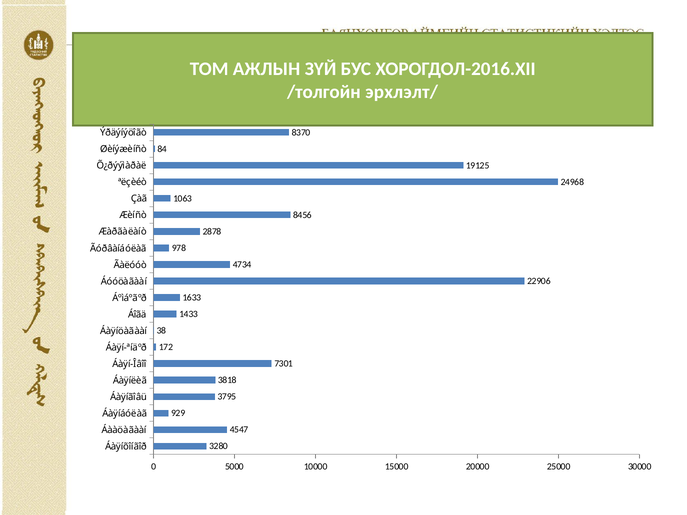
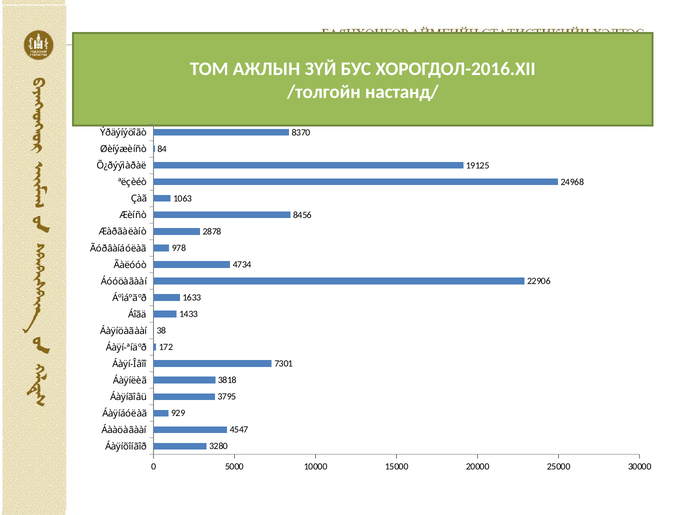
эрхлэлт/: эрхлэлт/ -> настанд/
